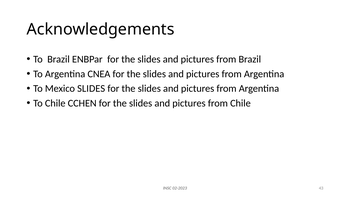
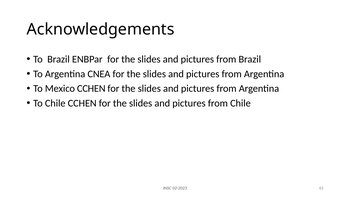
Mexico SLIDES: SLIDES -> CCHEN
